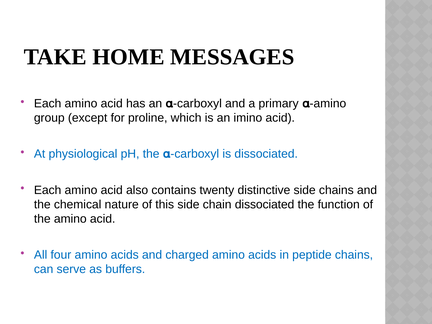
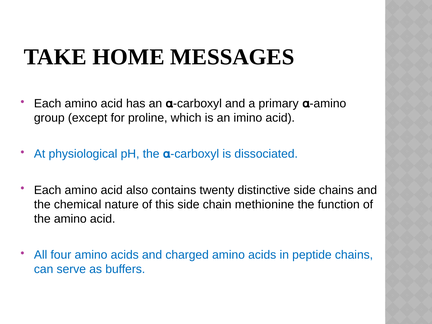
chain dissociated: dissociated -> methionine
